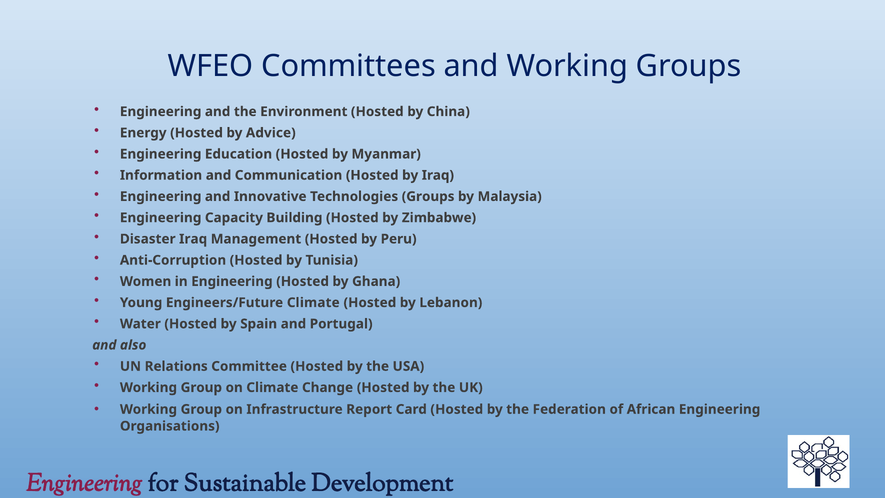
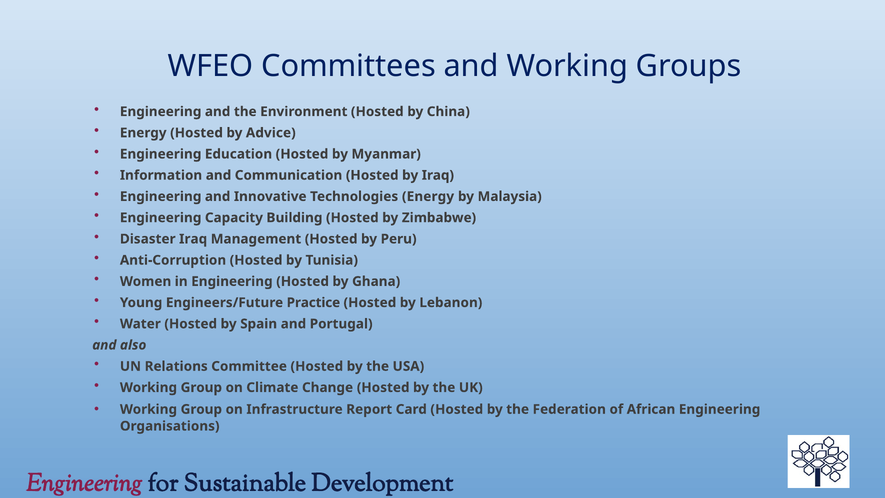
Technologies Groups: Groups -> Energy
Engineers/Future Climate: Climate -> Practice
